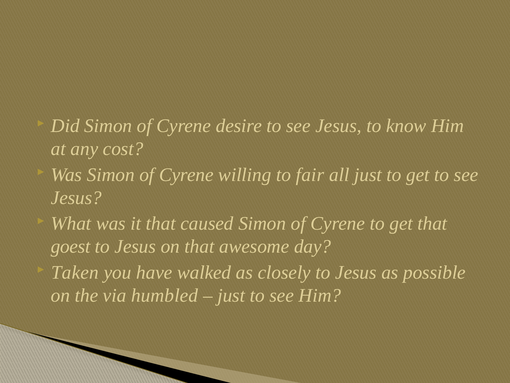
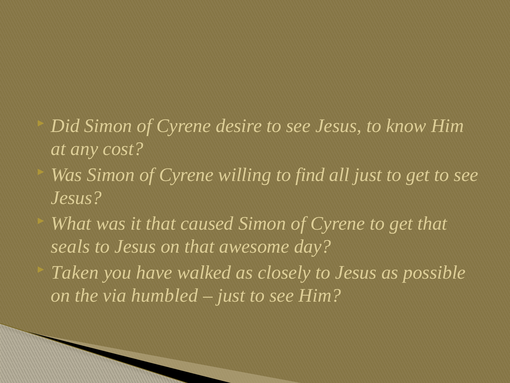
fair: fair -> find
goest: goest -> seals
